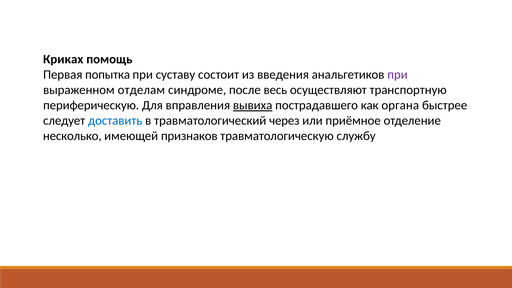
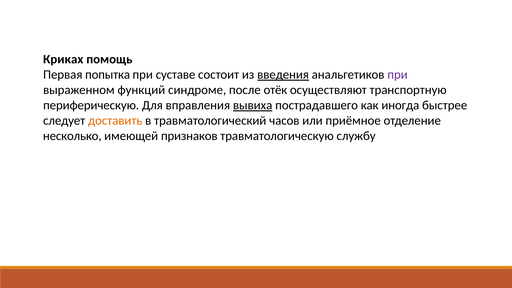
суставу: суставу -> суставе
введения underline: none -> present
отделам: отделам -> функций
весь: весь -> отёк
органа: органа -> иногда
доставить colour: blue -> orange
через: через -> часов
